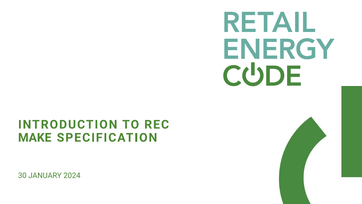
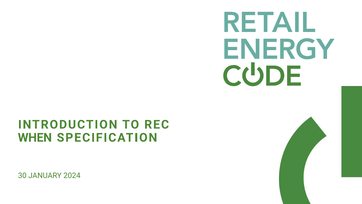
MAKE: MAKE -> WHEN
